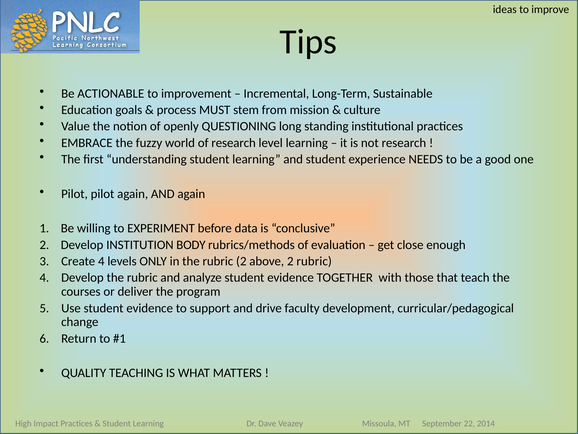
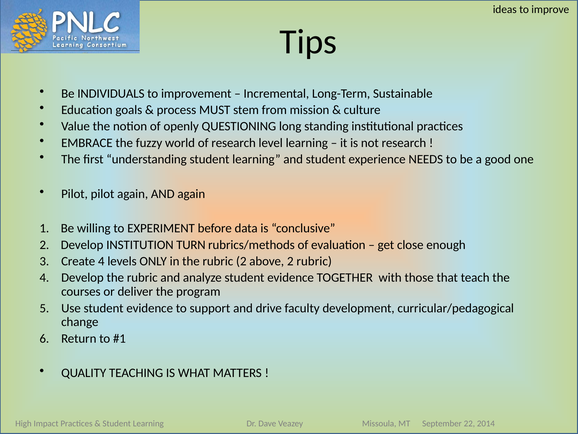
ACTIONABLE: ACTIONABLE -> INDIVIDUALS
BODY: BODY -> TURN
